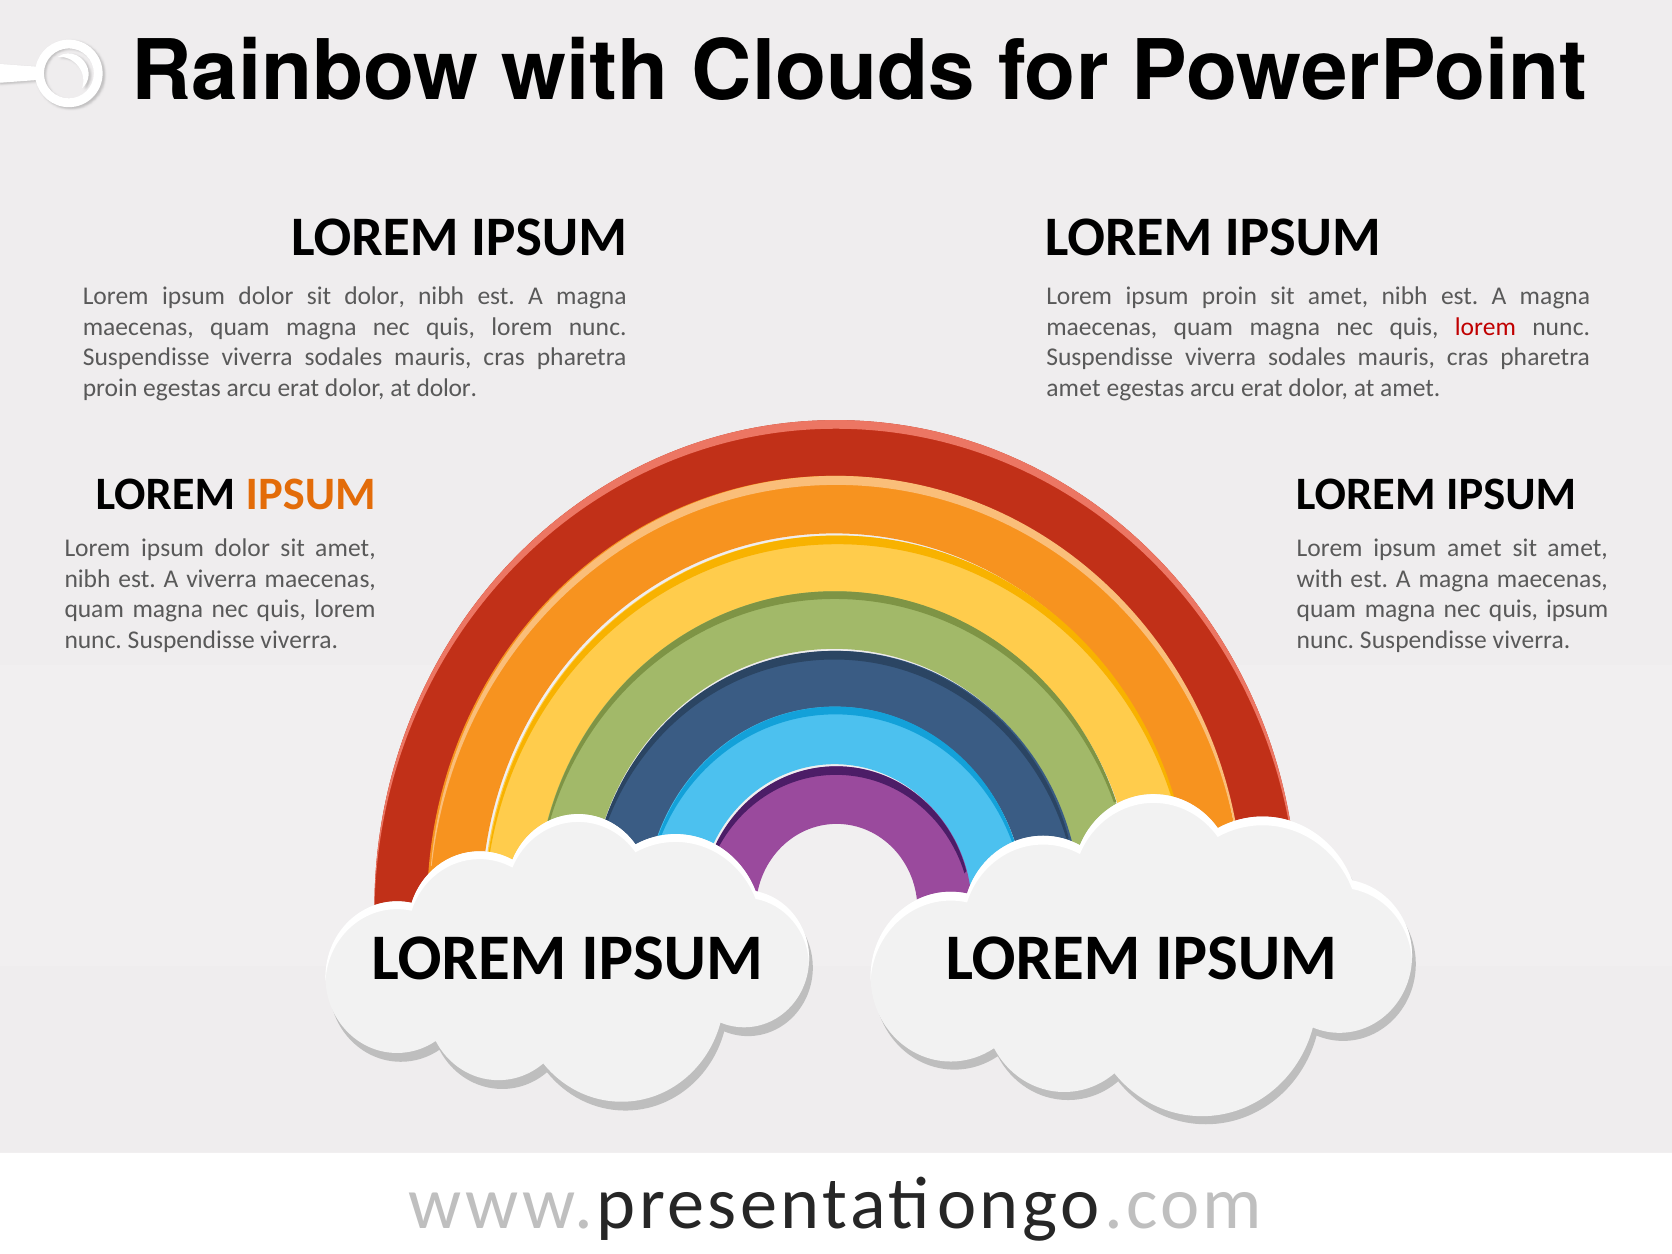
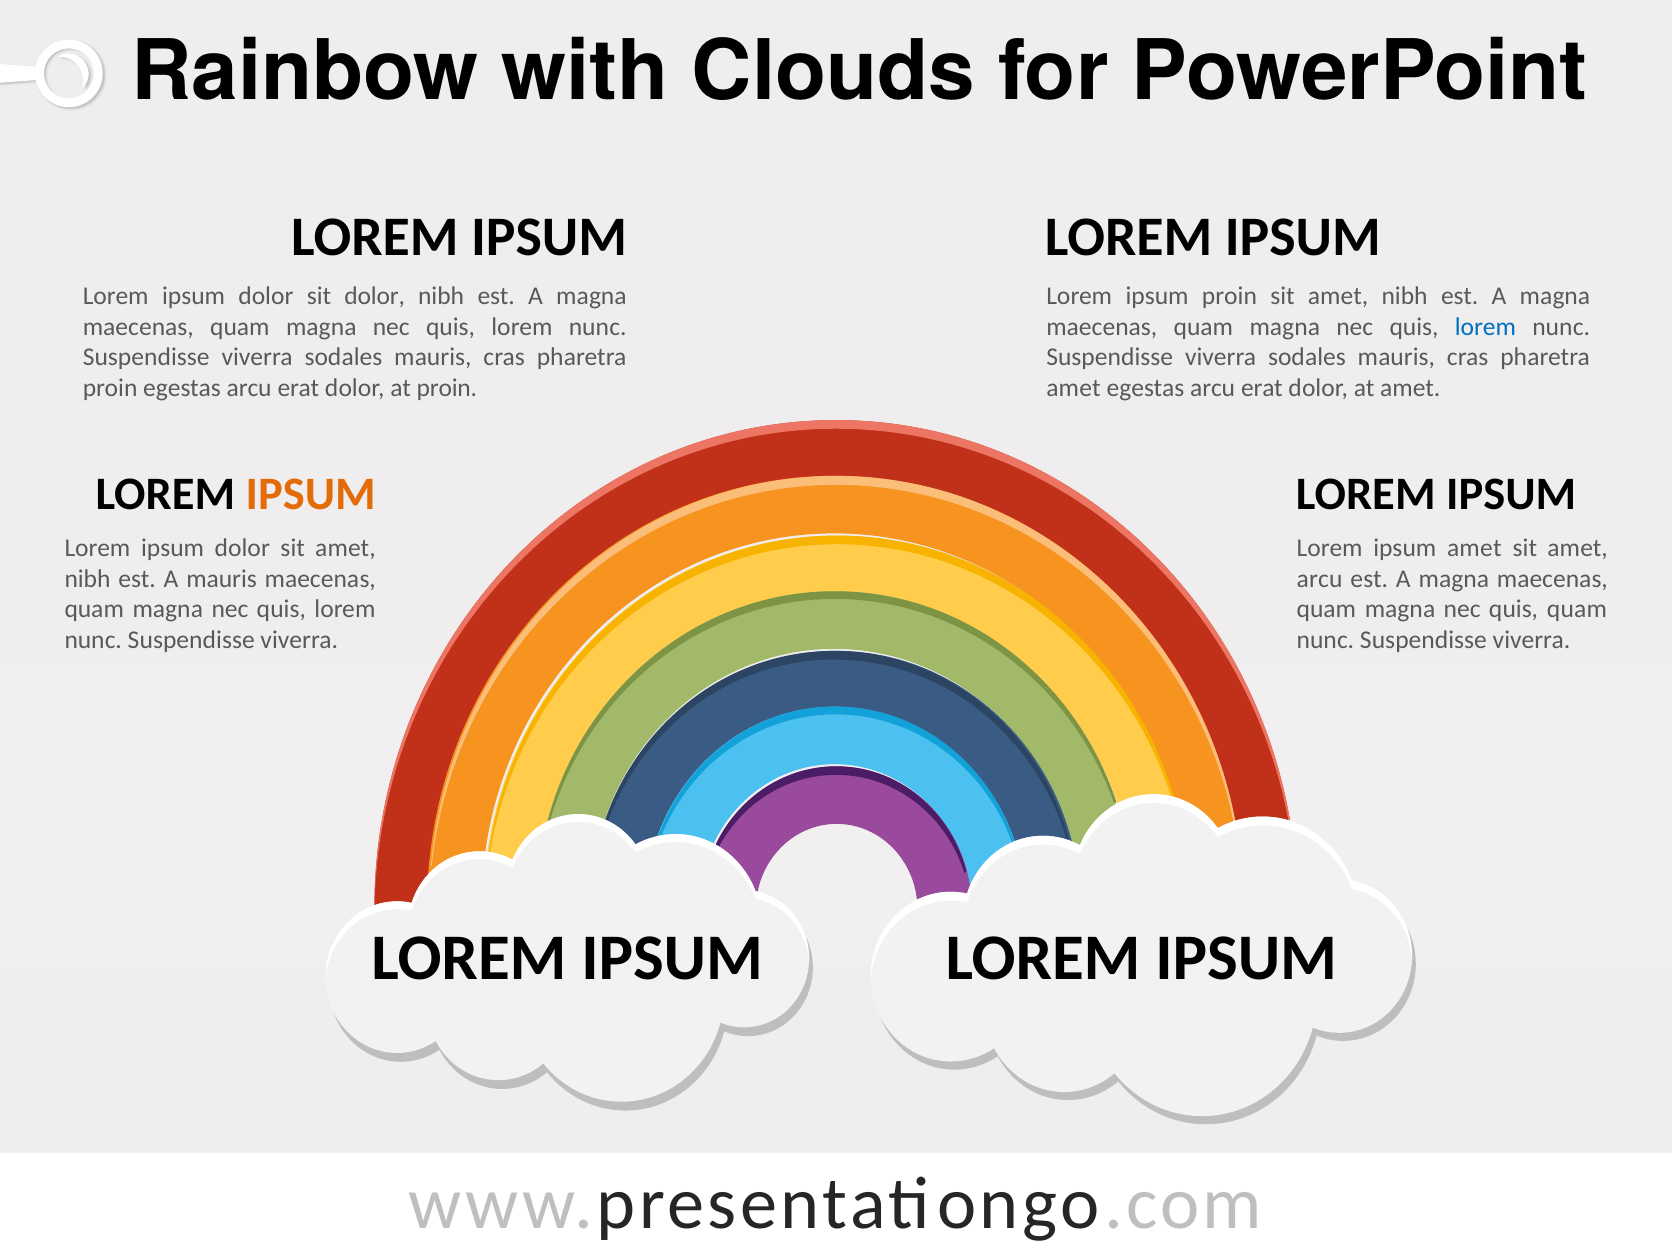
lorem at (1485, 327) colour: red -> blue
at dolor: dolor -> proin
A viverra: viverra -> mauris
with at (1320, 579): with -> arcu
quis ipsum: ipsum -> quam
